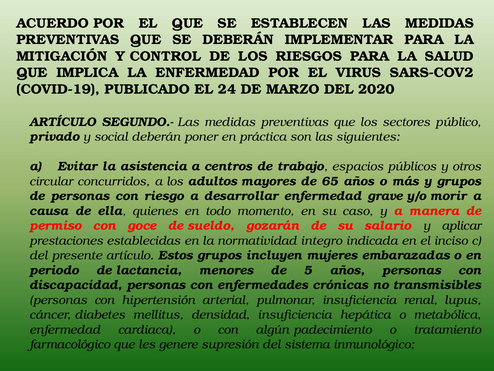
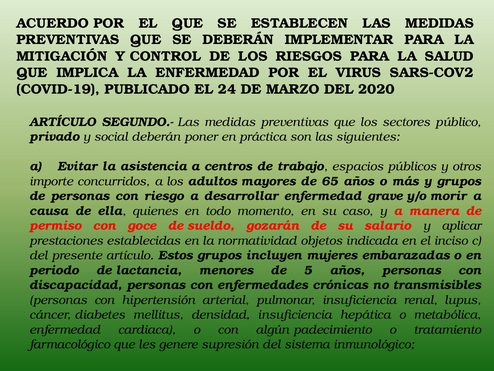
circular: circular -> importe
integro: integro -> objetos
